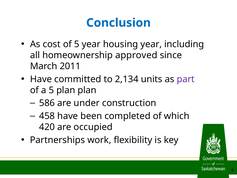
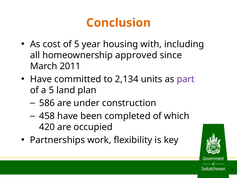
Conclusion colour: blue -> orange
housing year: year -> with
5 plan: plan -> land
